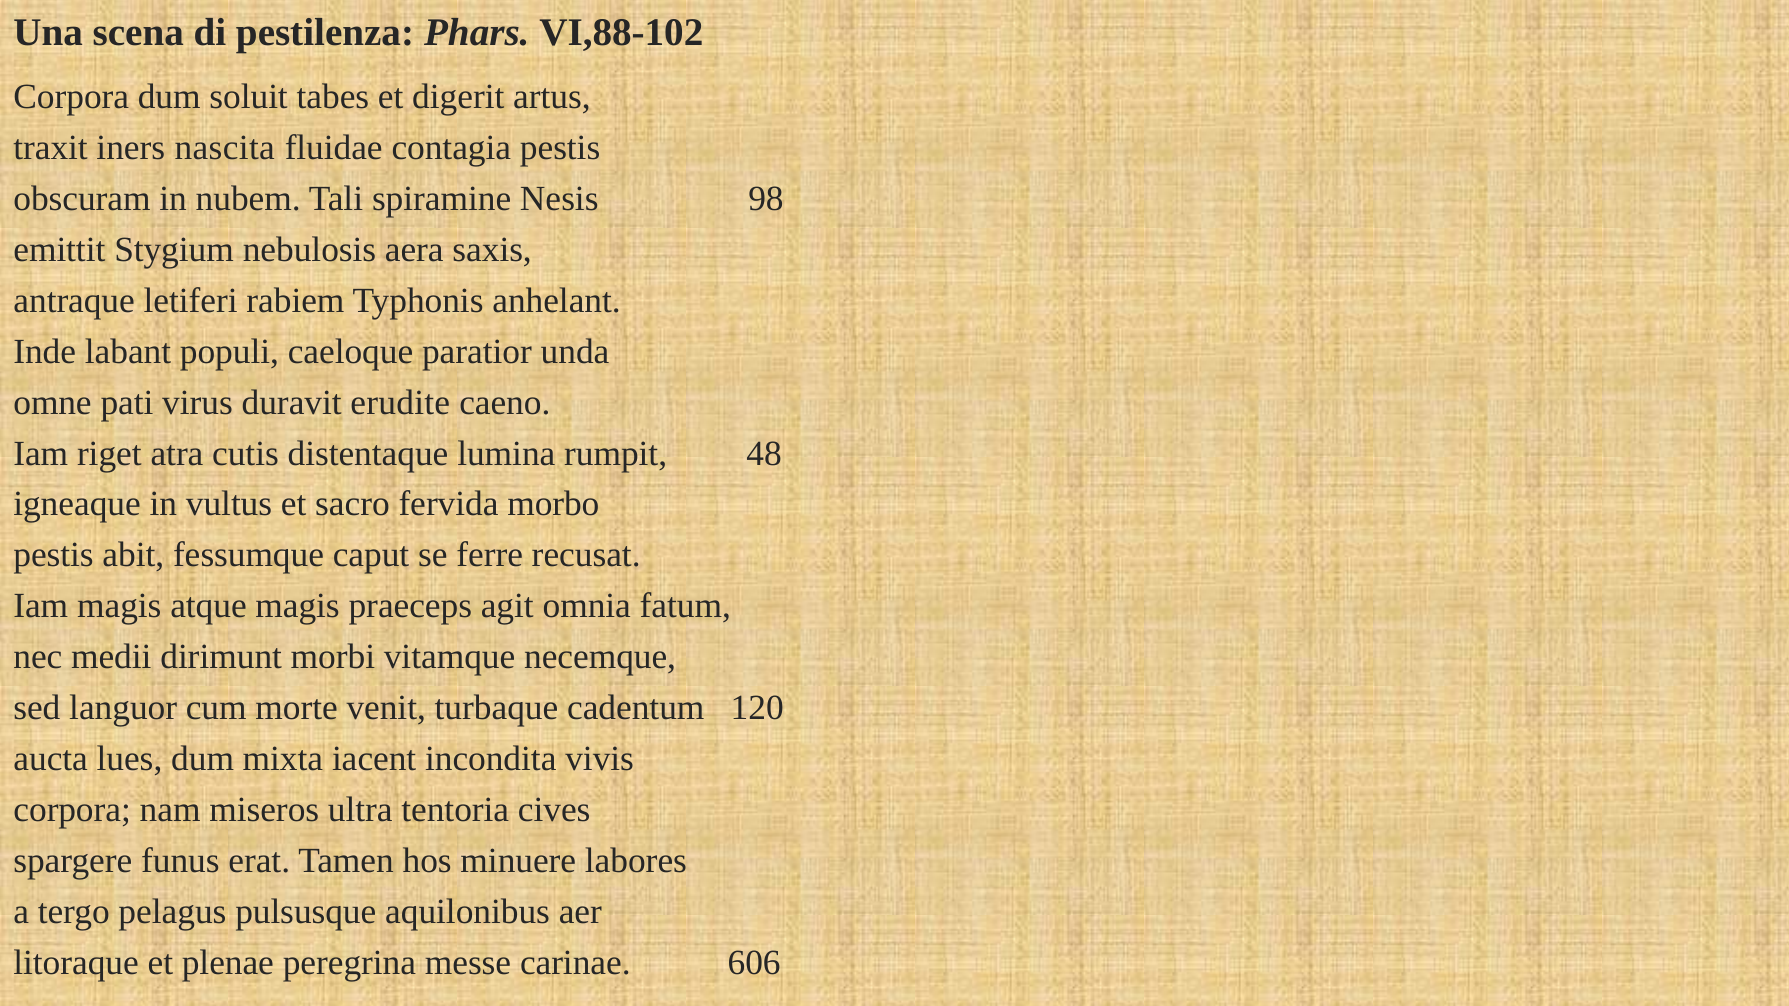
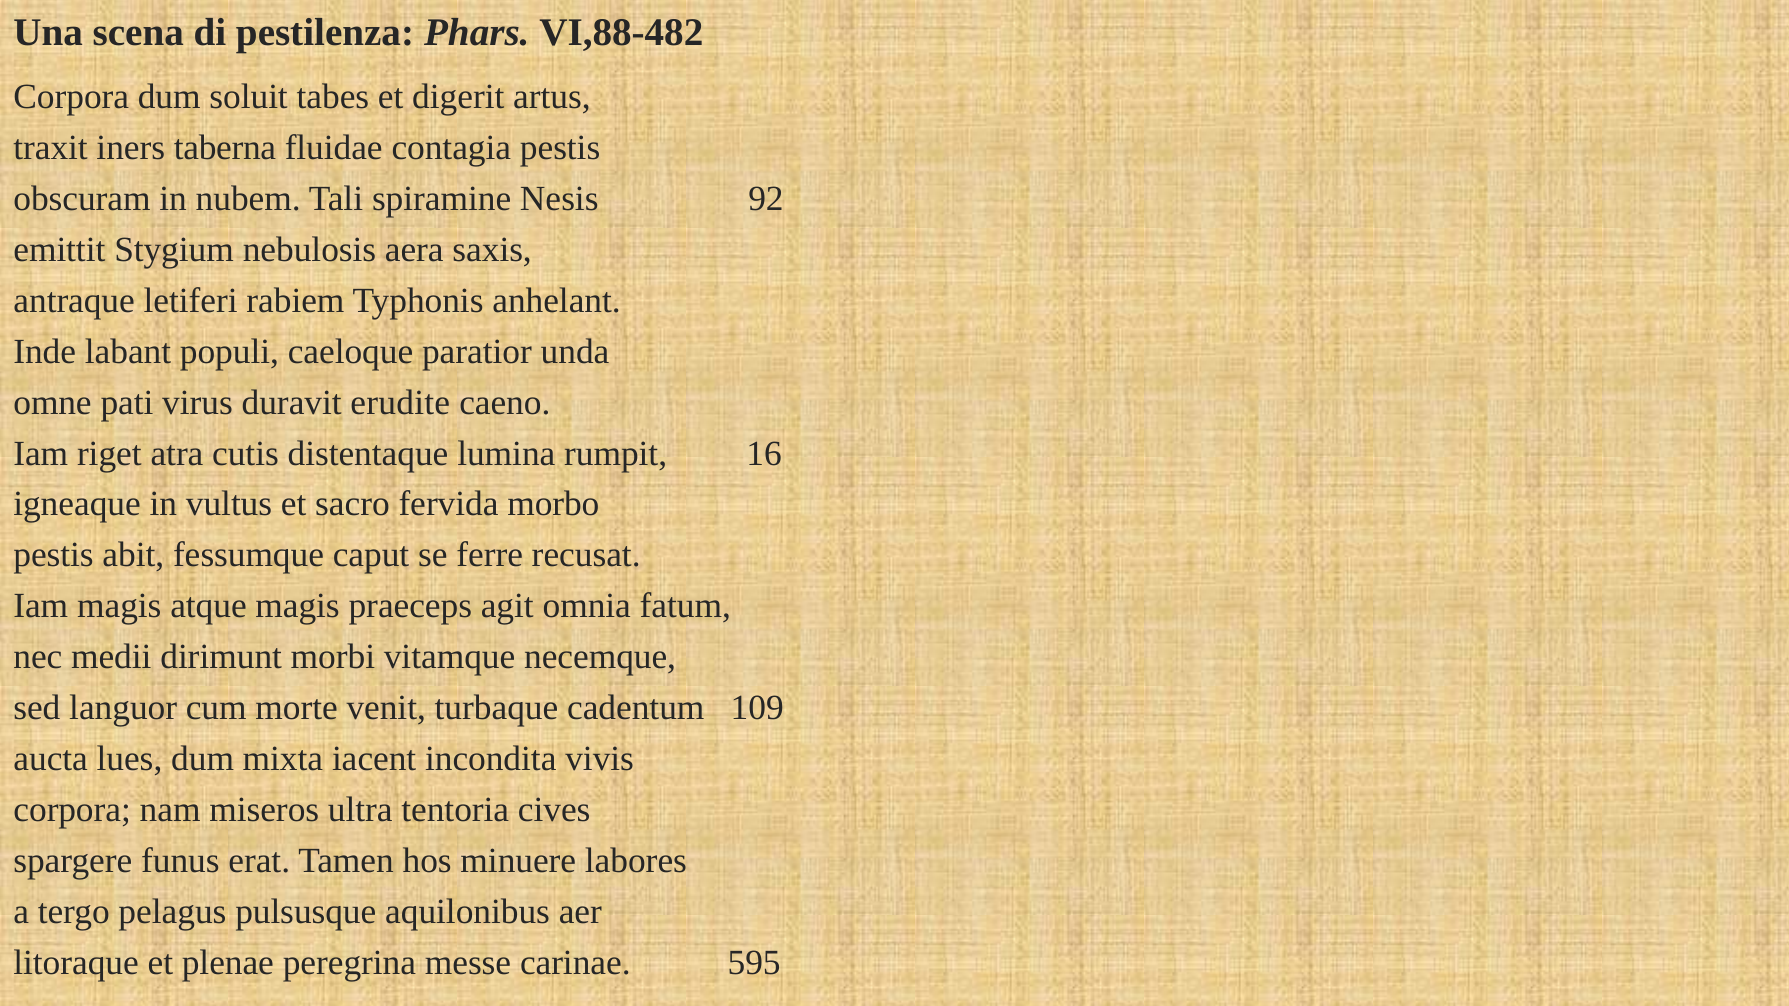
VI,88-102: VI,88-102 -> VI,88-482
nascita: nascita -> taberna
98: 98 -> 92
48: 48 -> 16
120: 120 -> 109
606: 606 -> 595
